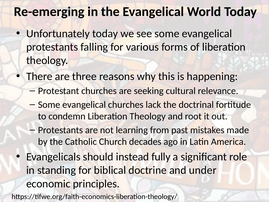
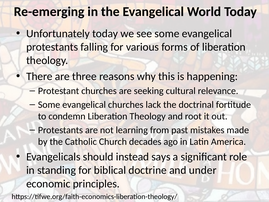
fully: fully -> says
